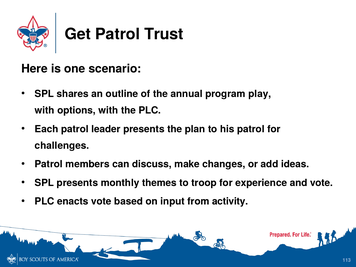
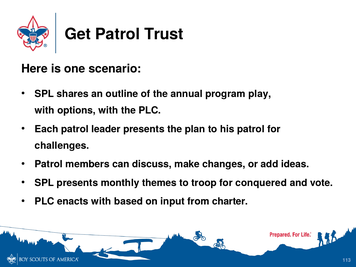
experience: experience -> conquered
enacts vote: vote -> with
activity: activity -> charter
